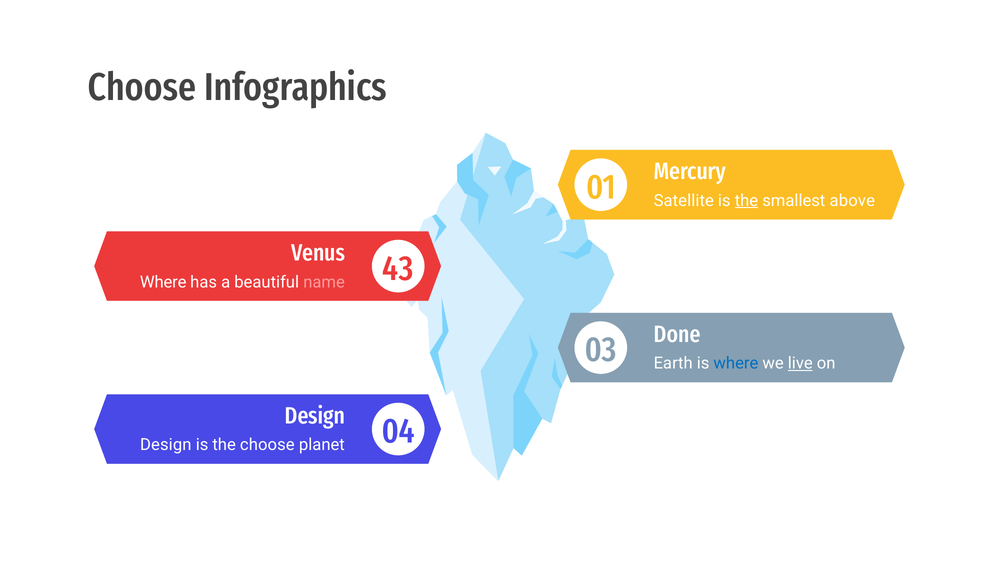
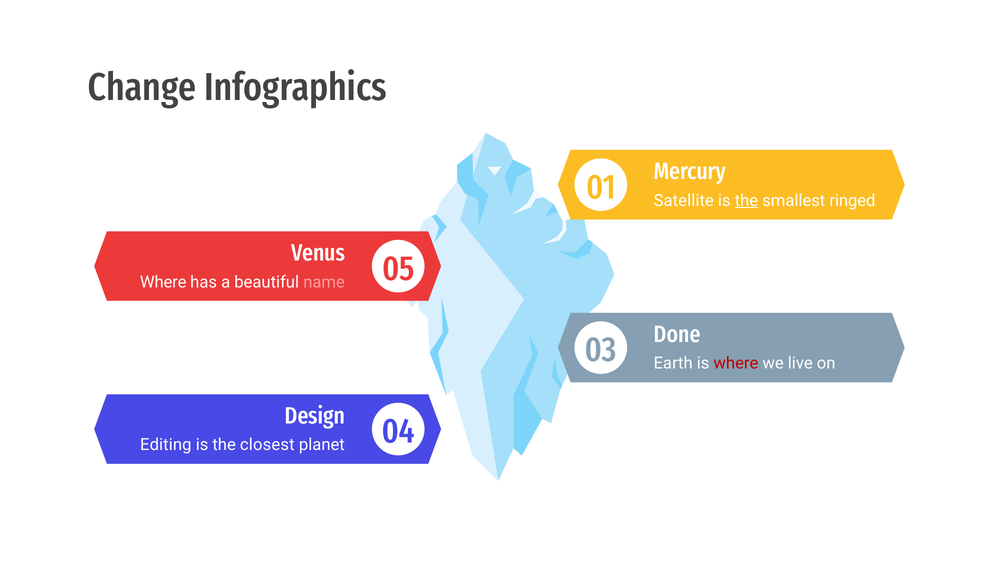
Choose at (142, 88): Choose -> Change
above: above -> ringed
43: 43 -> 05
where at (736, 363) colour: blue -> red
live underline: present -> none
Design at (166, 445): Design -> Editing
the choose: choose -> closest
